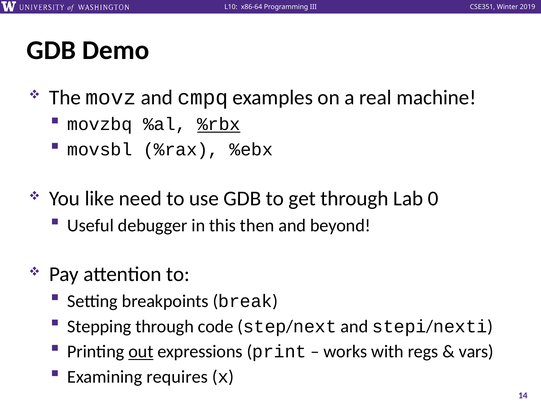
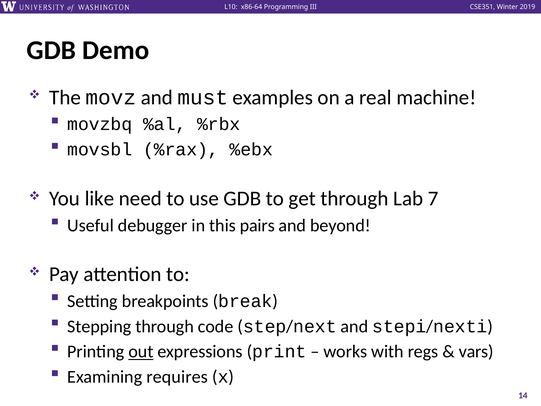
cmpq: cmpq -> must
%rbx underline: present -> none
0: 0 -> 7
then: then -> pairs
